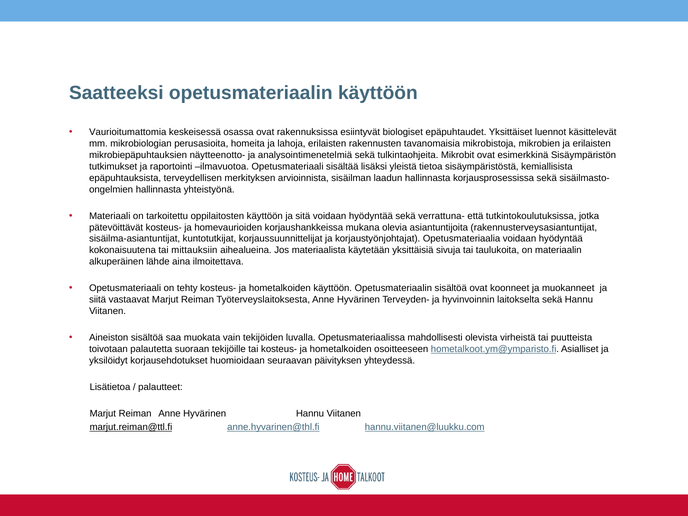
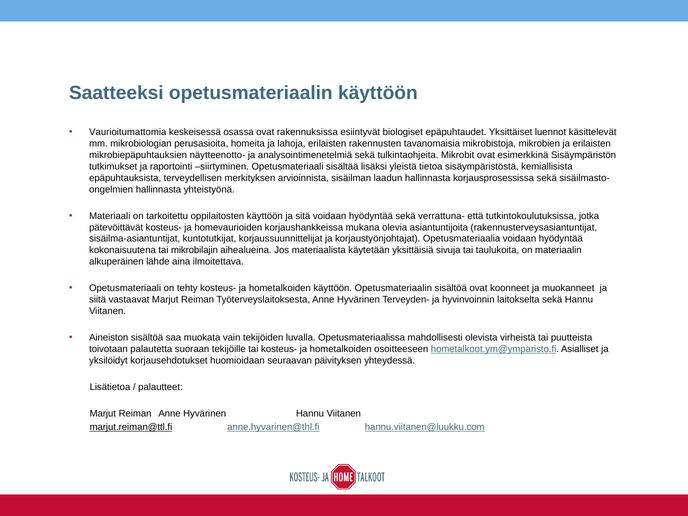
ilmavuotoa: ilmavuotoa -> siirtyminen
mittauksiin: mittauksiin -> mikrobilajin
